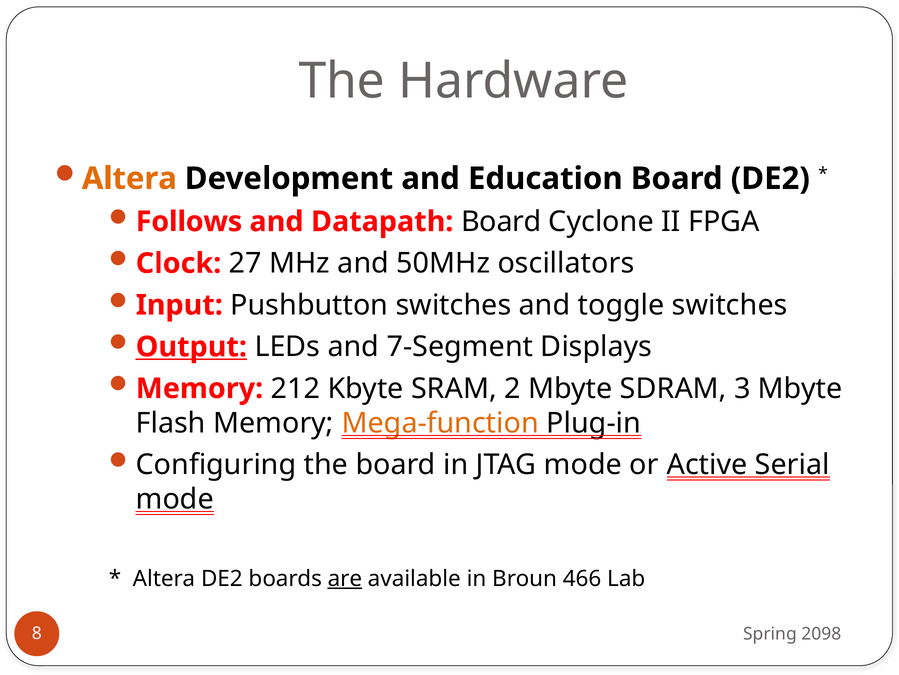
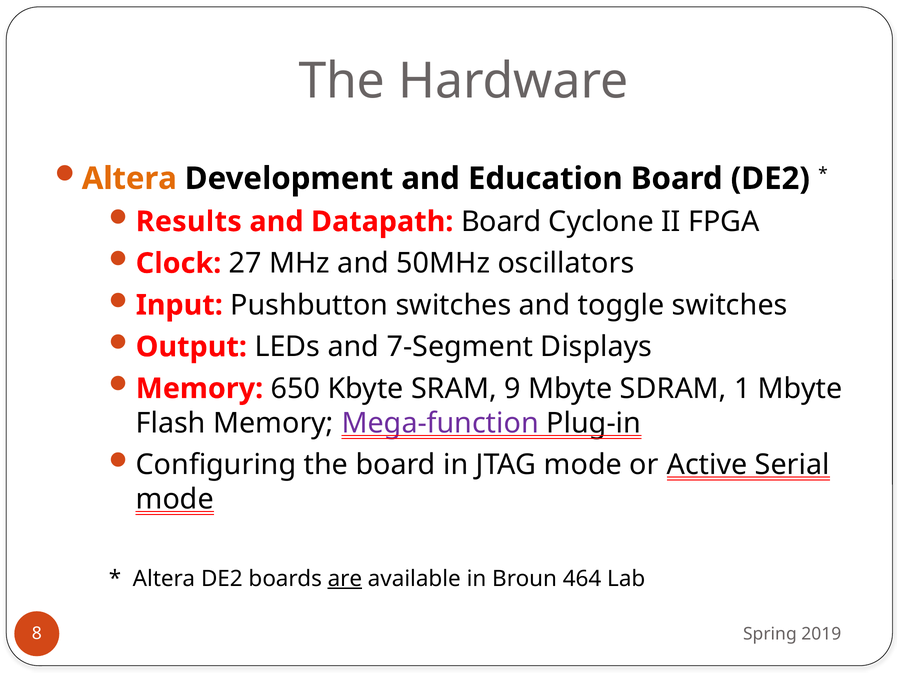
Follows: Follows -> Results
Output underline: present -> none
212: 212 -> 650
2: 2 -> 9
3: 3 -> 1
Mega-function colour: orange -> purple
466: 466 -> 464
2098: 2098 -> 2019
